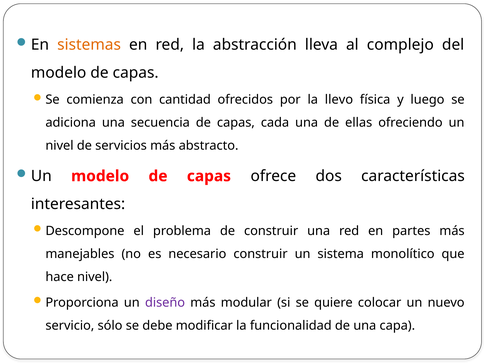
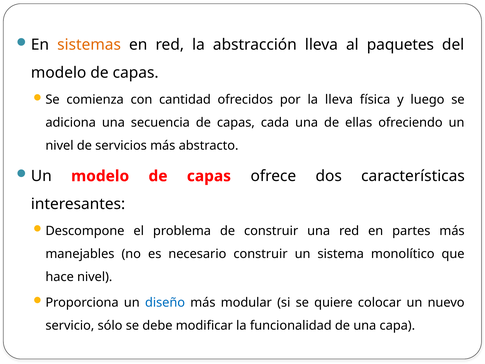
complejo: complejo -> paquetes
la llevo: llevo -> lleva
diseño colour: purple -> blue
